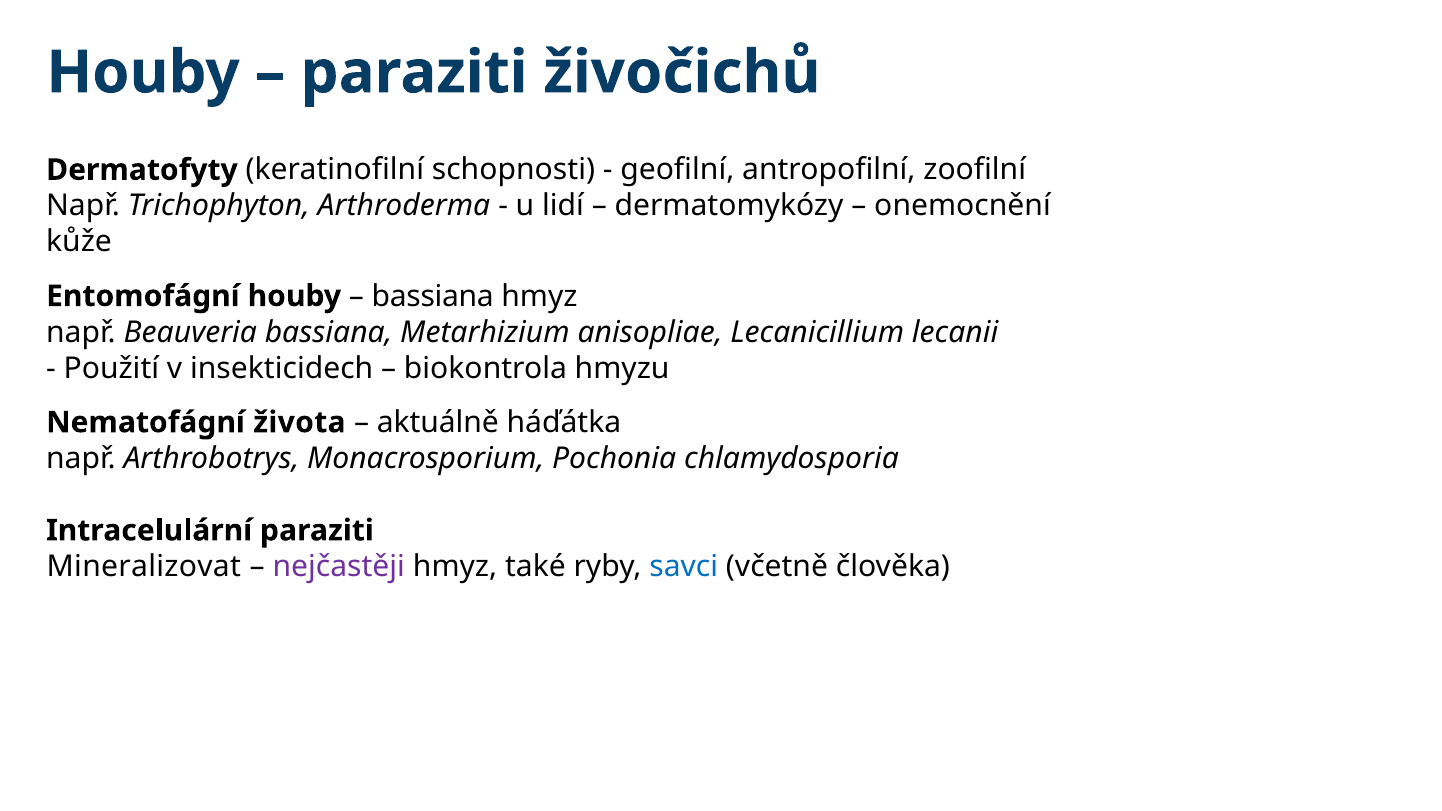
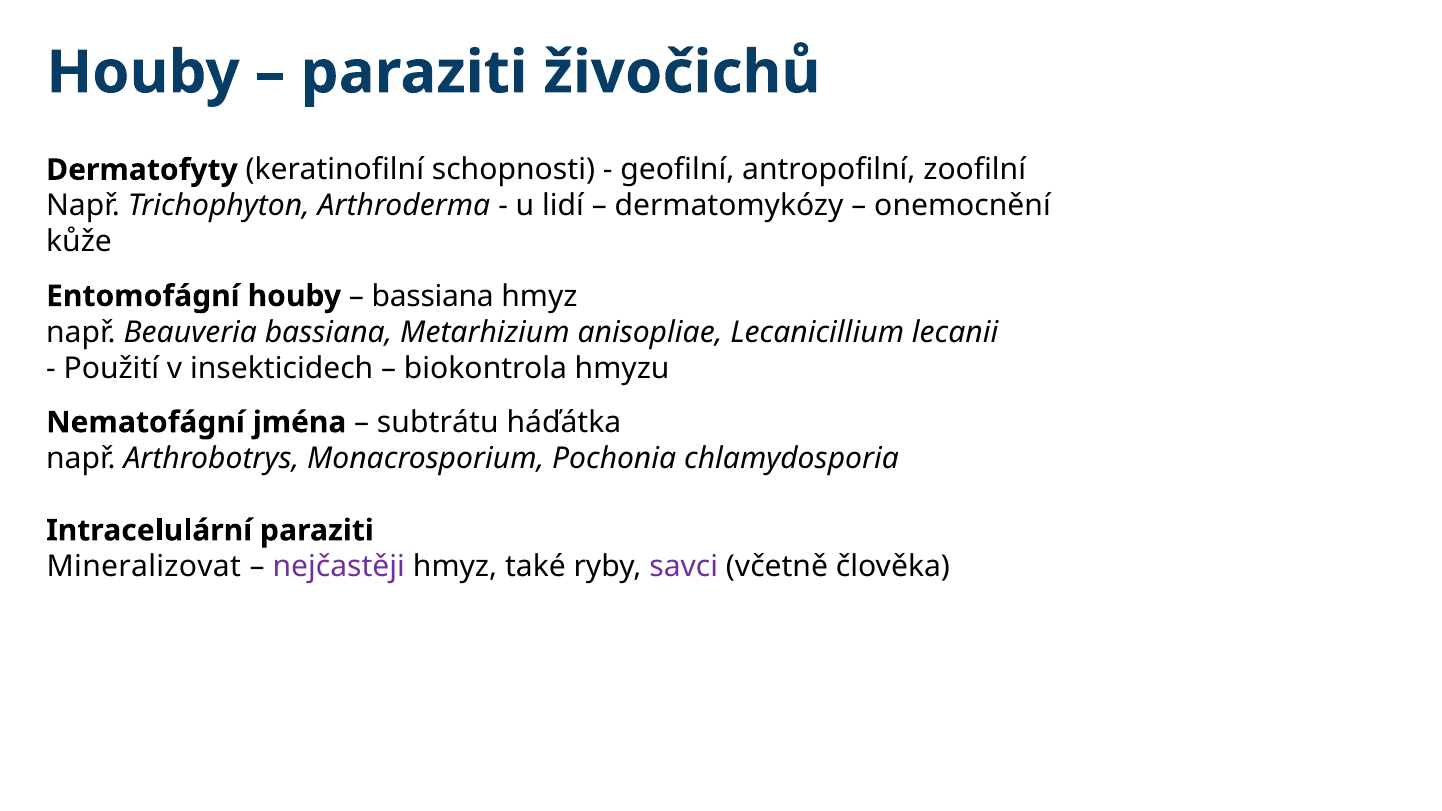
života: života -> jména
aktuálně: aktuálně -> subtrátu
savci colour: blue -> purple
